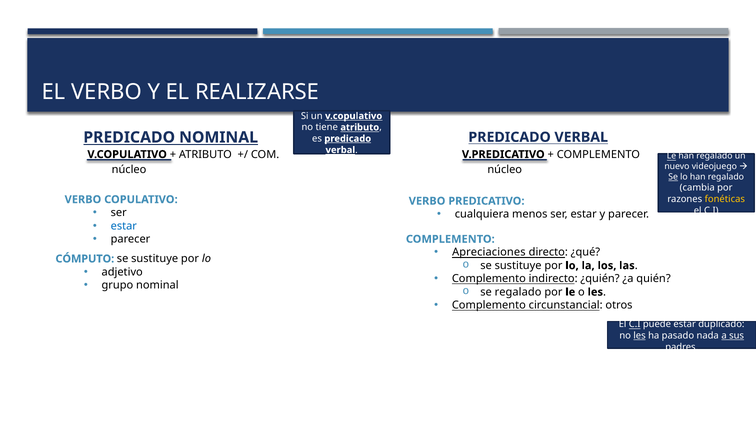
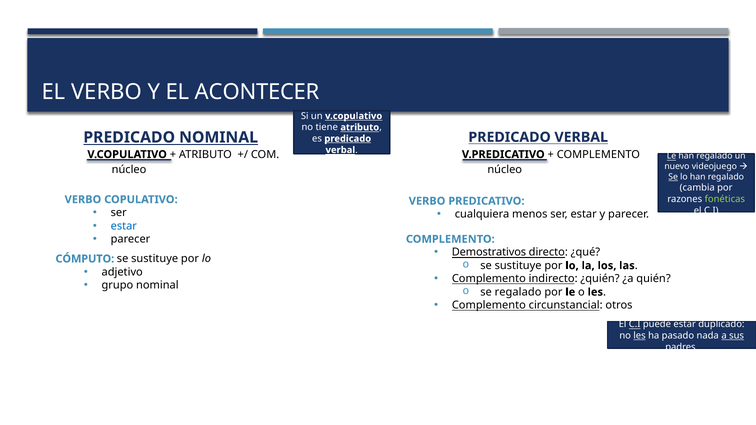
REALIZARSE: REALIZARSE -> ACONTECER
fonéticas colour: yellow -> light green
Apreciaciones: Apreciaciones -> Demostrativos
